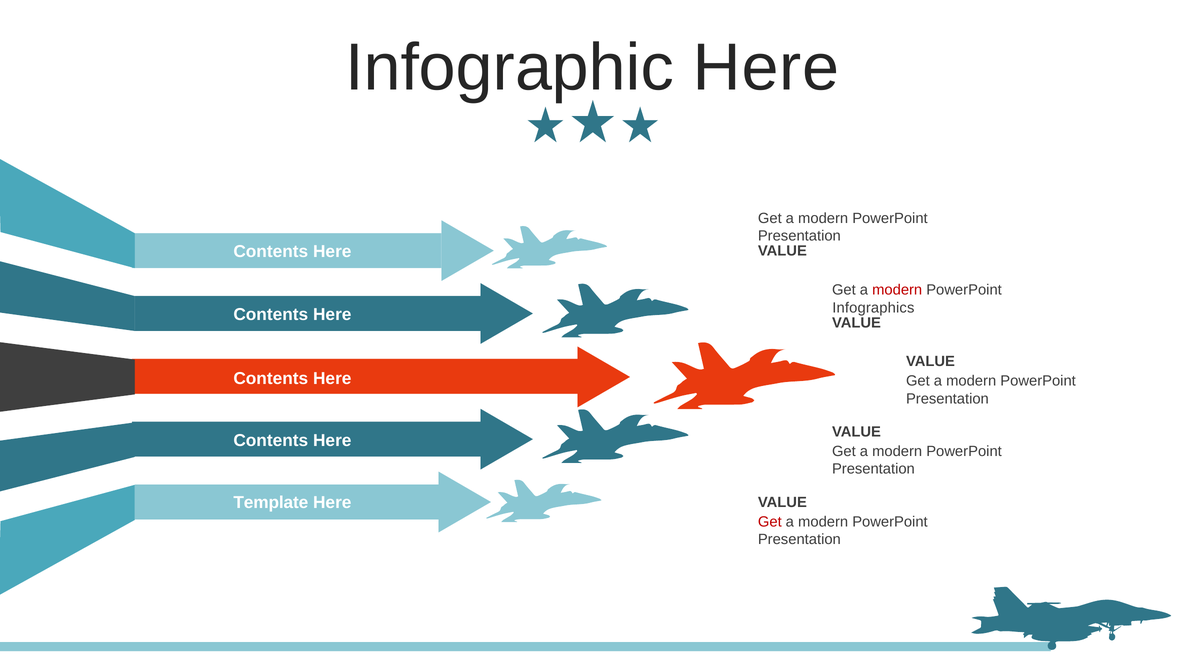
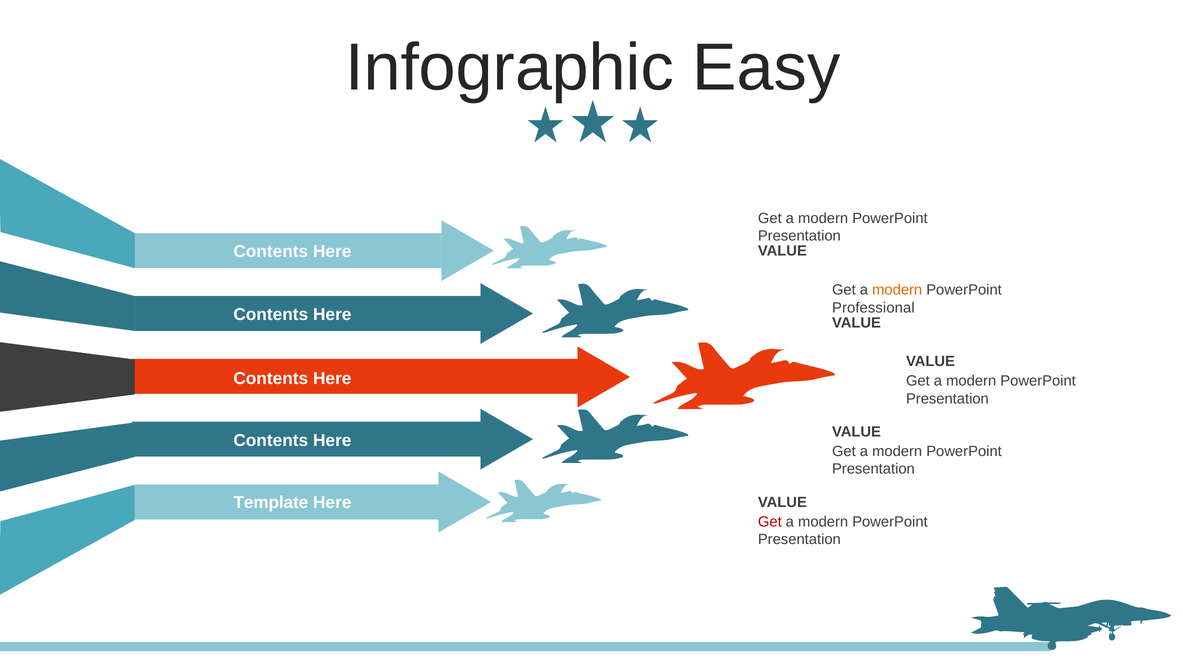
Infographic Here: Here -> Easy
modern at (897, 290) colour: red -> orange
Infographics: Infographics -> Professional
